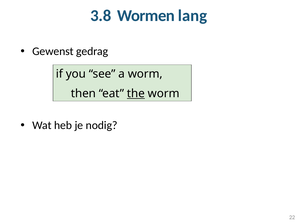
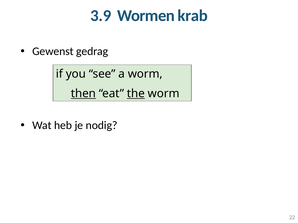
3.8: 3.8 -> 3.9
lang: lang -> krab
then underline: none -> present
